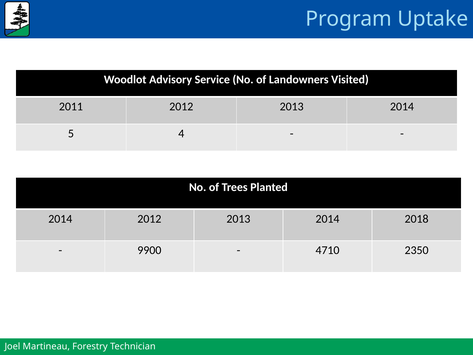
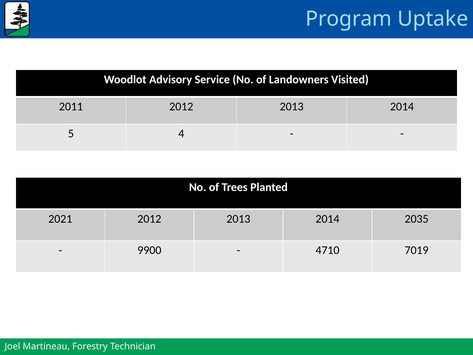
2014 at (60, 219): 2014 -> 2021
2018: 2018 -> 2035
2350: 2350 -> 7019
